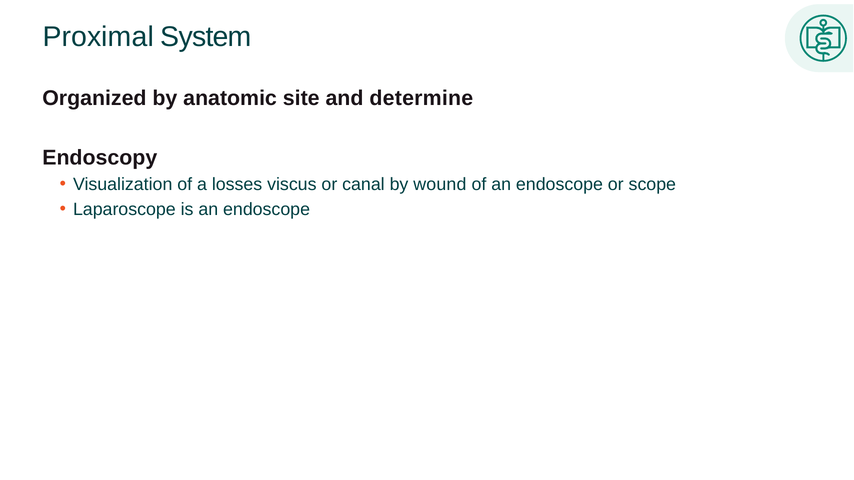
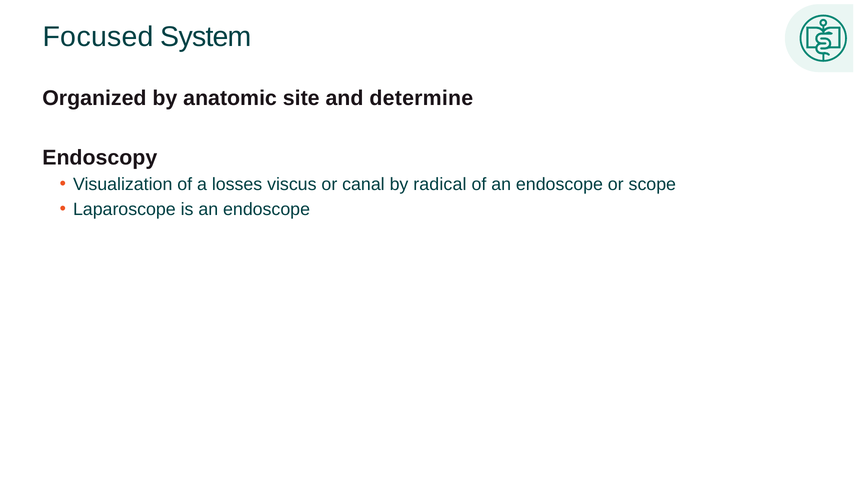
Proximal: Proximal -> Focused
wound: wound -> radical
